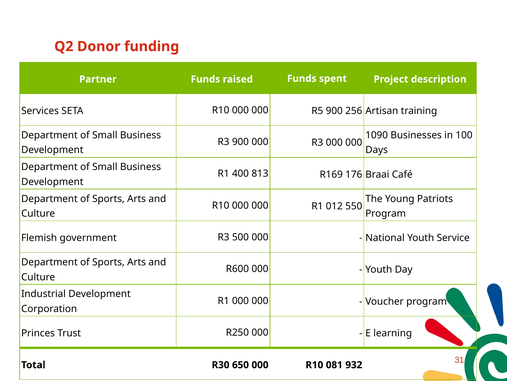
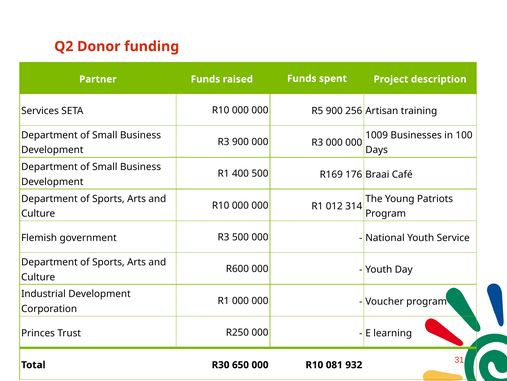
1090: 1090 -> 1009
400 813: 813 -> 500
550: 550 -> 314
